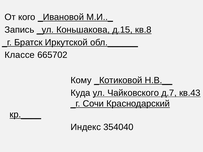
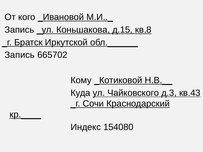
Классе at (20, 55): Классе -> Запись
д.7: д.7 -> д.3
354040: 354040 -> 154080
